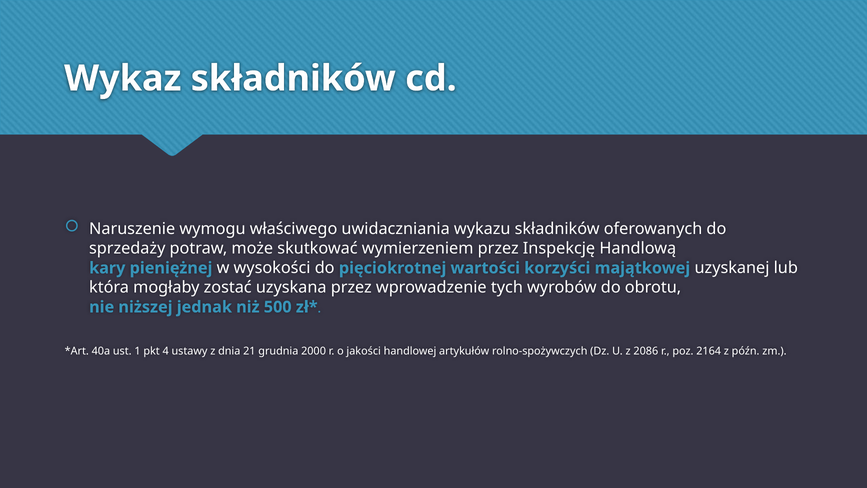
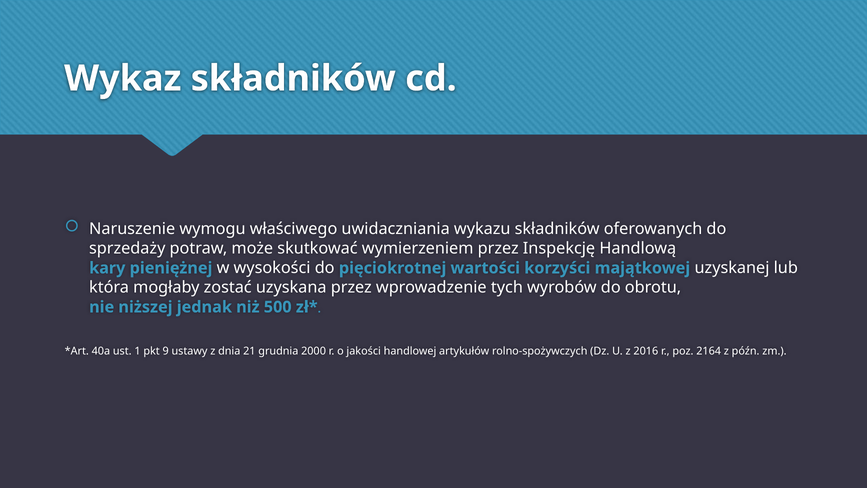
4: 4 -> 9
2086: 2086 -> 2016
